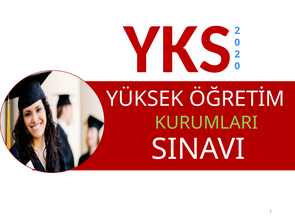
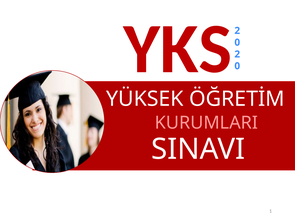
KURUMLARI colour: light green -> pink
